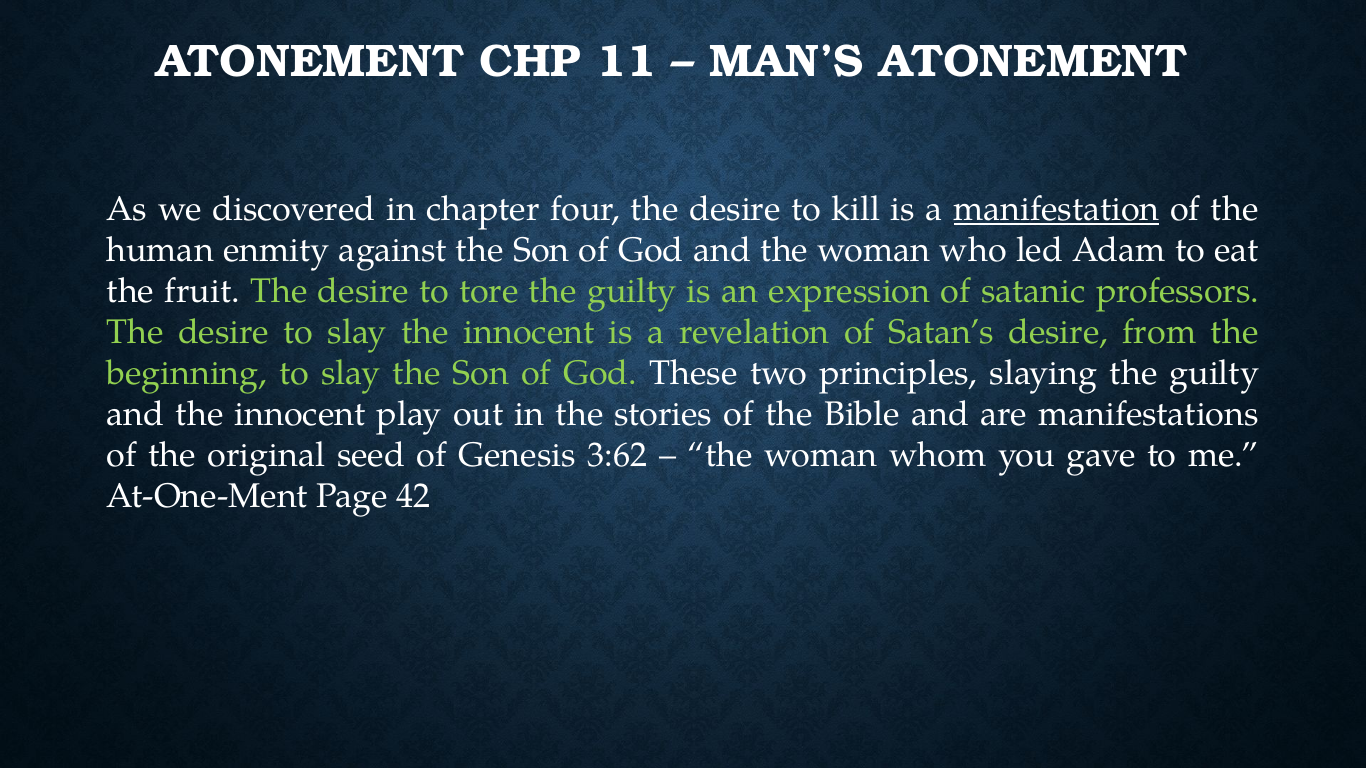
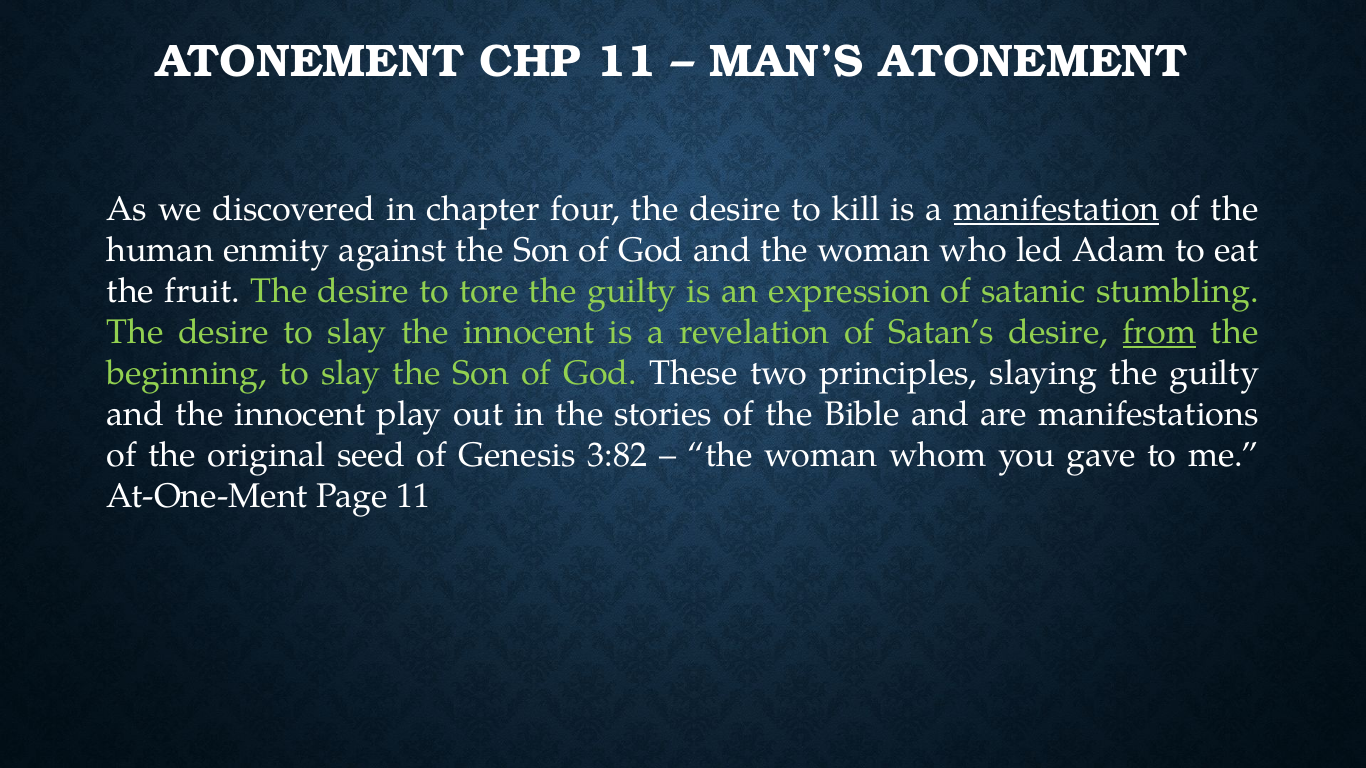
professors: professors -> stumbling
from underline: none -> present
3:62: 3:62 -> 3:82
Page 42: 42 -> 11
